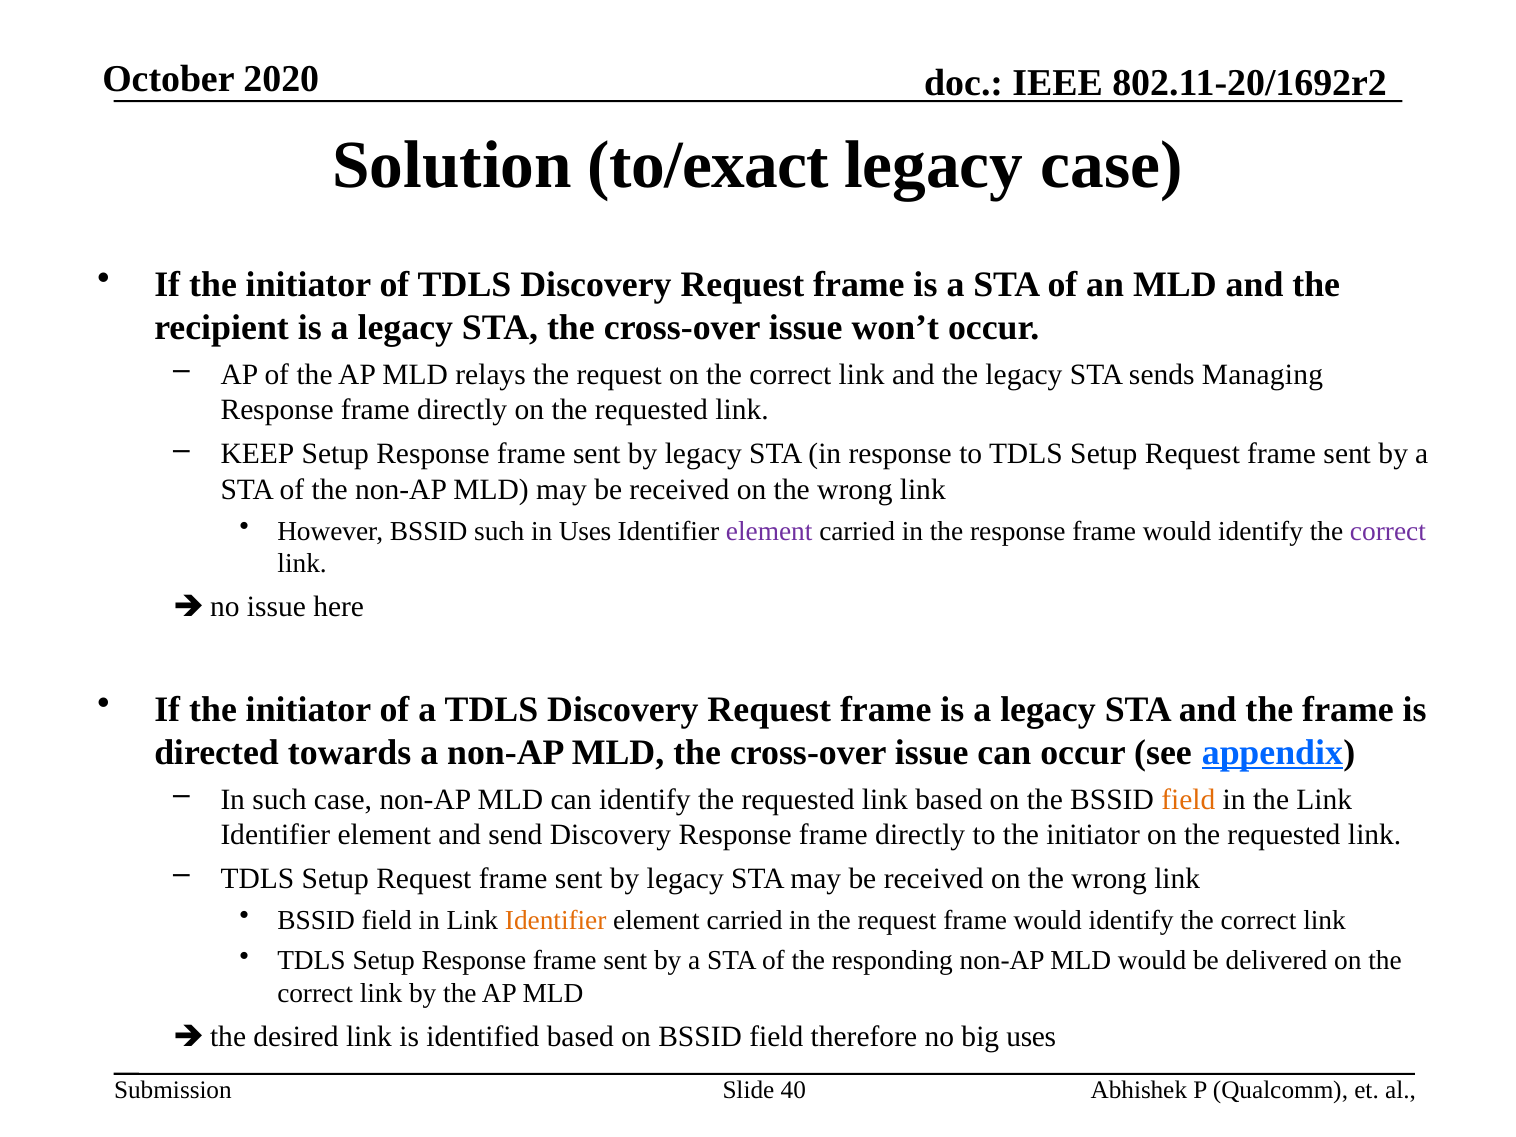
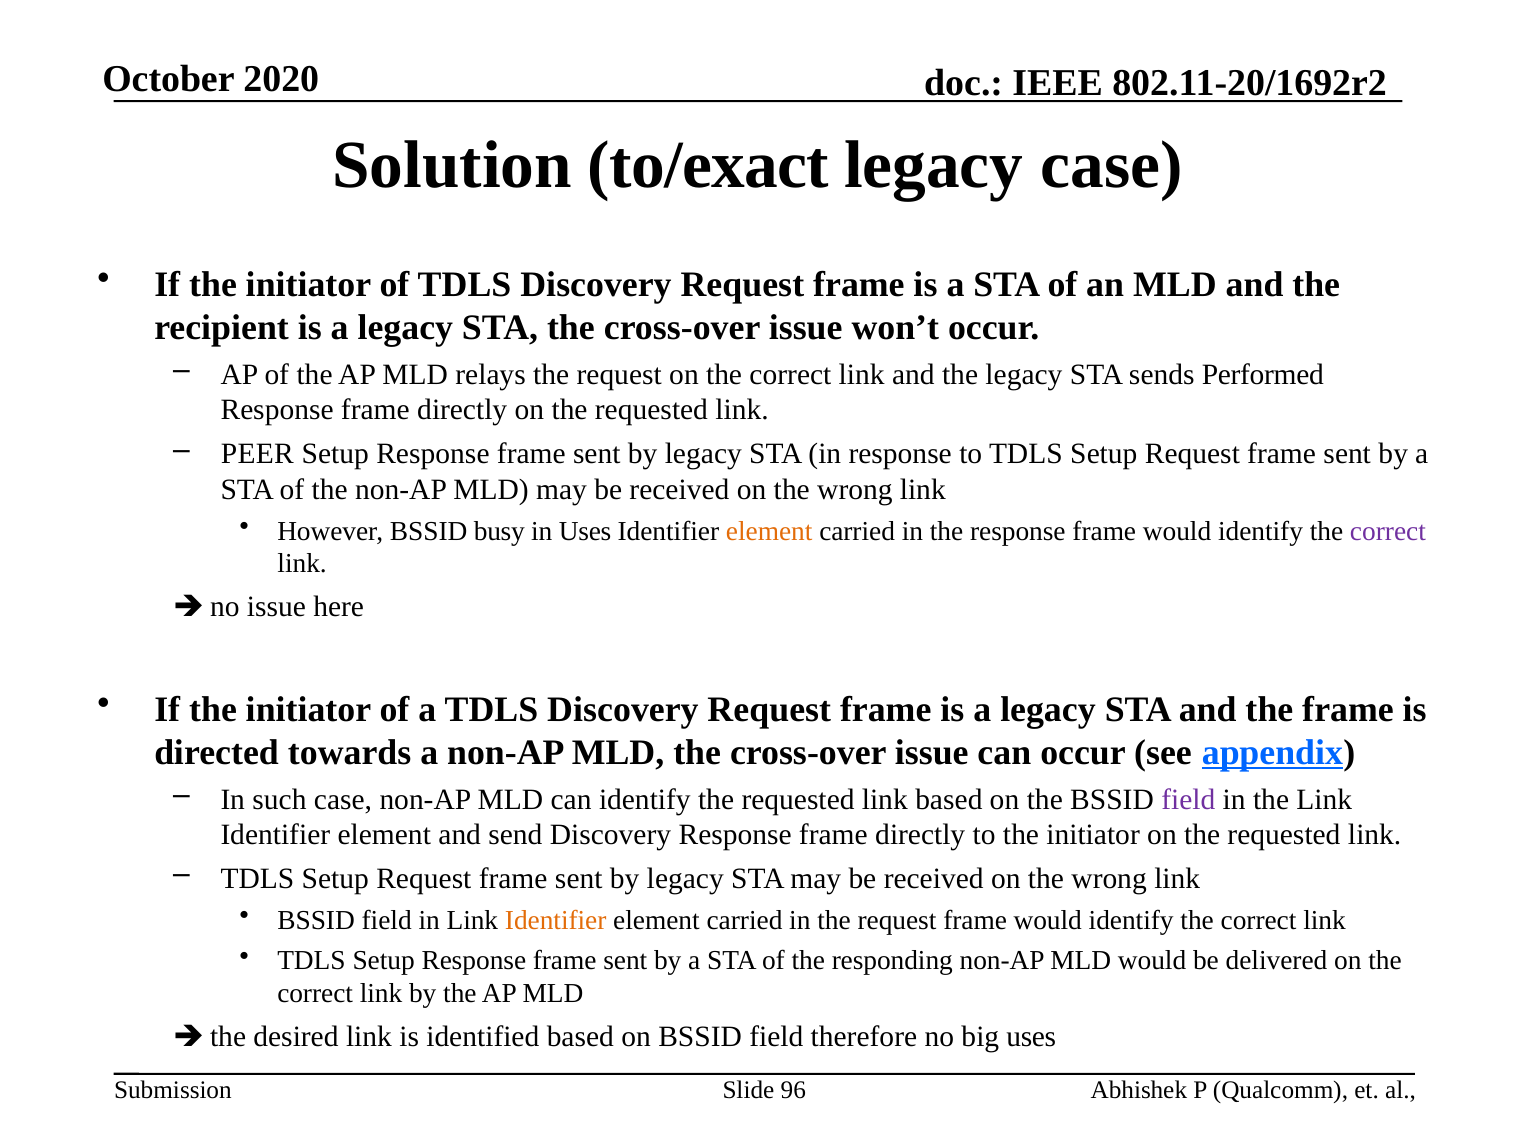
Managing: Managing -> Performed
KEEP: KEEP -> PEER
BSSID such: such -> busy
element at (769, 531) colour: purple -> orange
field at (1188, 799) colour: orange -> purple
40: 40 -> 96
